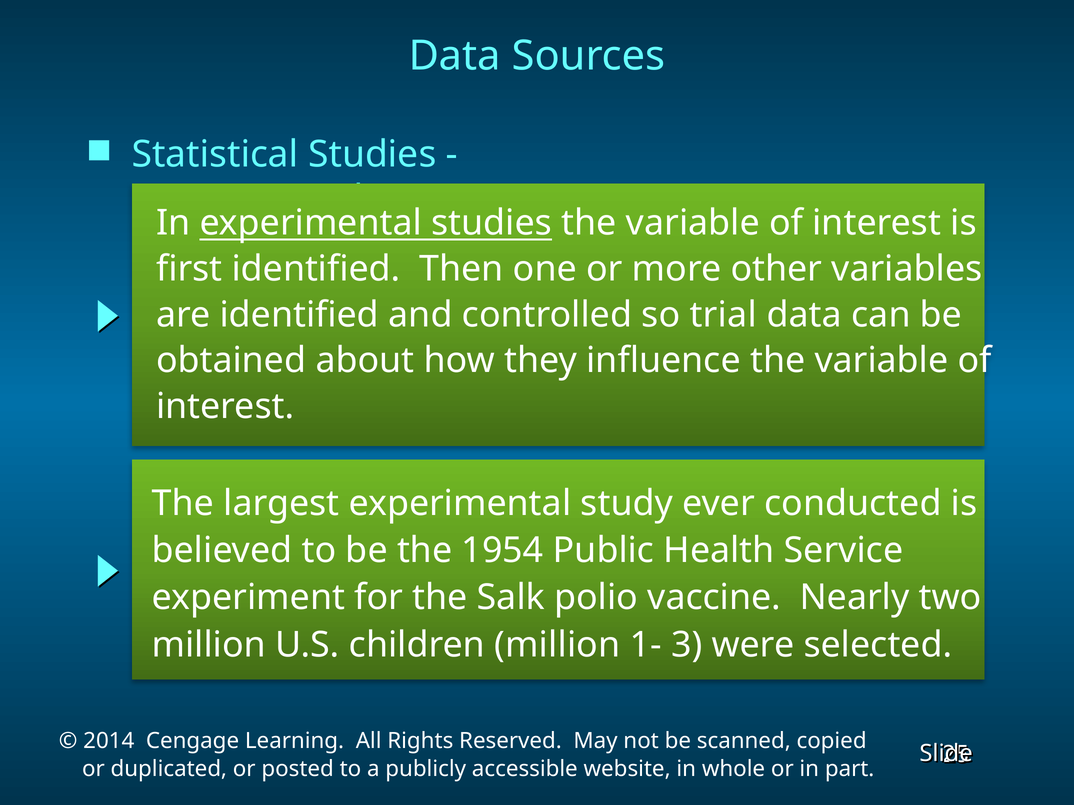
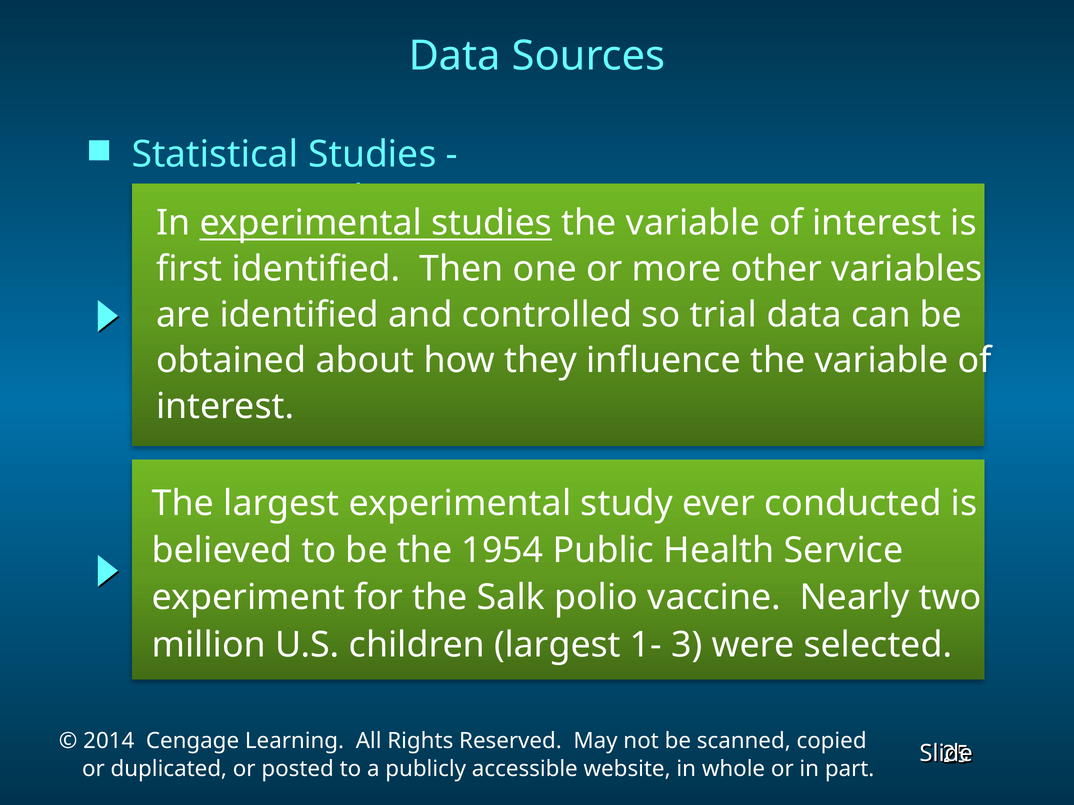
children million: million -> largest
